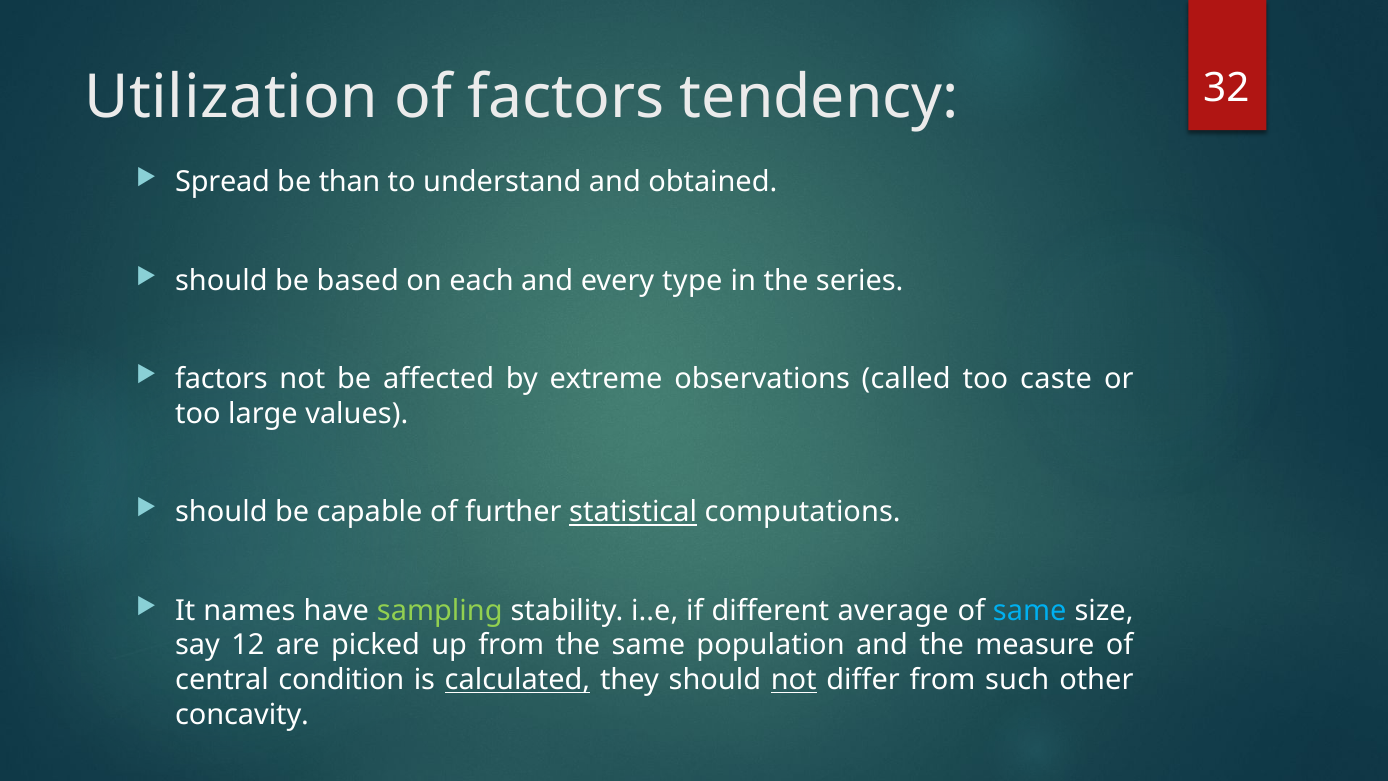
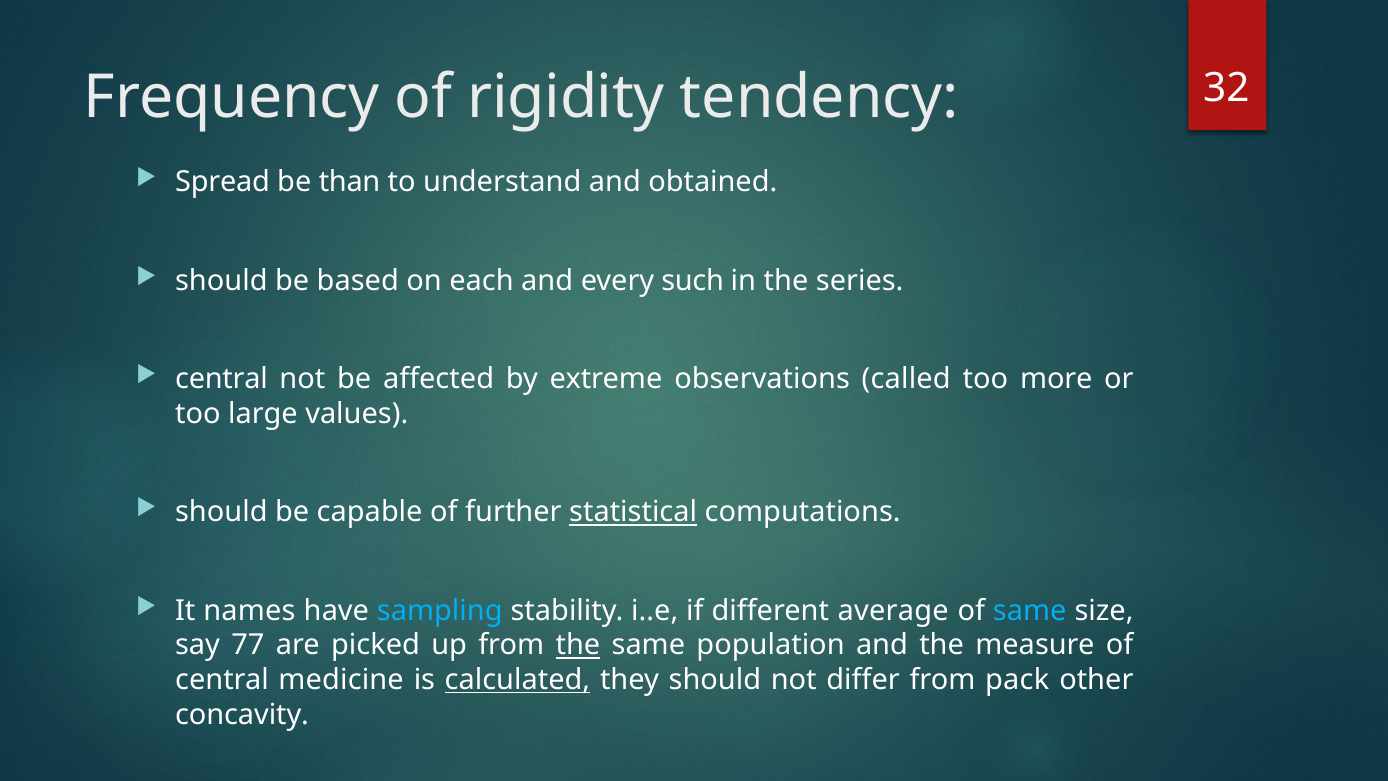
Utilization: Utilization -> Frequency
of factors: factors -> rigidity
type: type -> such
factors at (221, 379): factors -> central
caste: caste -> more
sampling colour: light green -> light blue
12: 12 -> 77
the at (578, 645) underline: none -> present
condition: condition -> medicine
not at (794, 680) underline: present -> none
such: such -> pack
